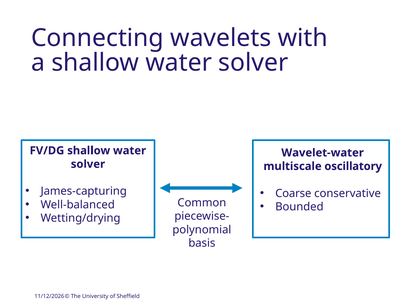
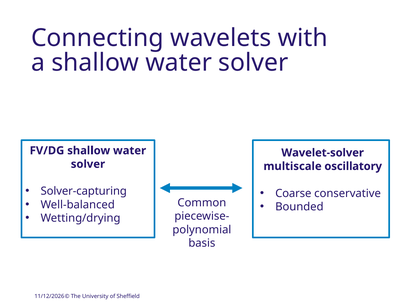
Wavelet-water: Wavelet-water -> Wavelet-solver
James-capturing: James-capturing -> Solver-capturing
